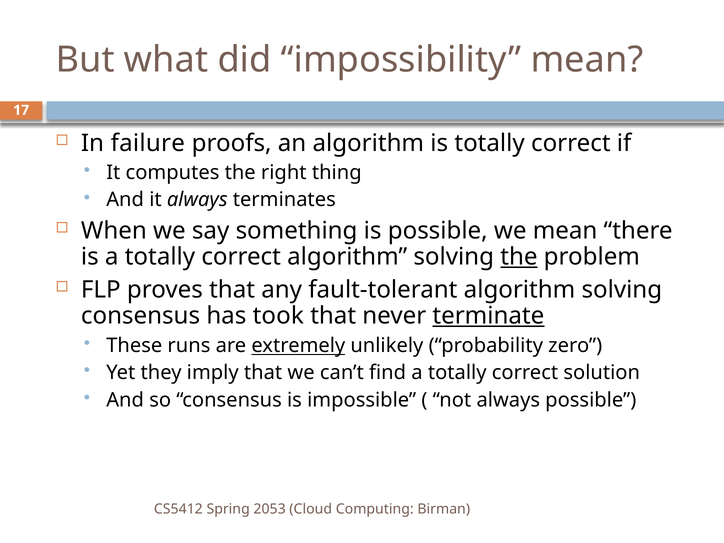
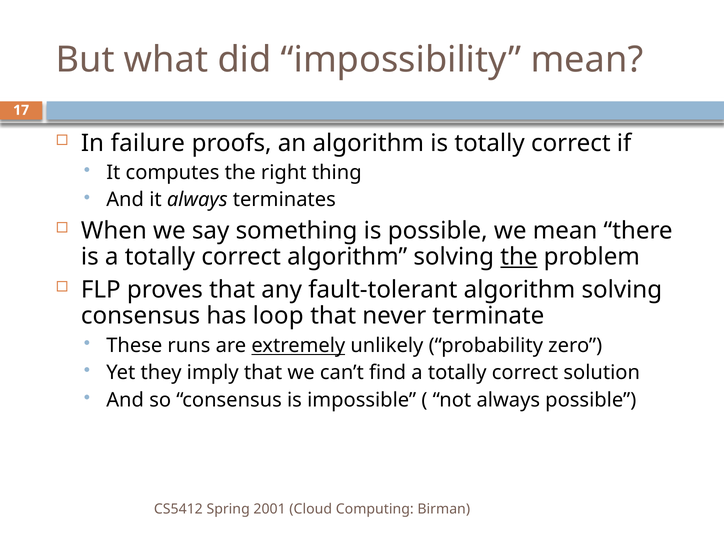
took: took -> loop
terminate underline: present -> none
2053: 2053 -> 2001
